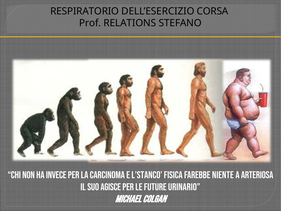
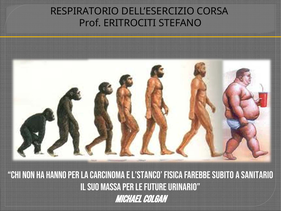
RELATIONS: RELATIONS -> ERITROCITI
invece: invece -> hanno
niente: niente -> subito
arteriosa: arteriosa -> sanitario
agisce: agisce -> massa
